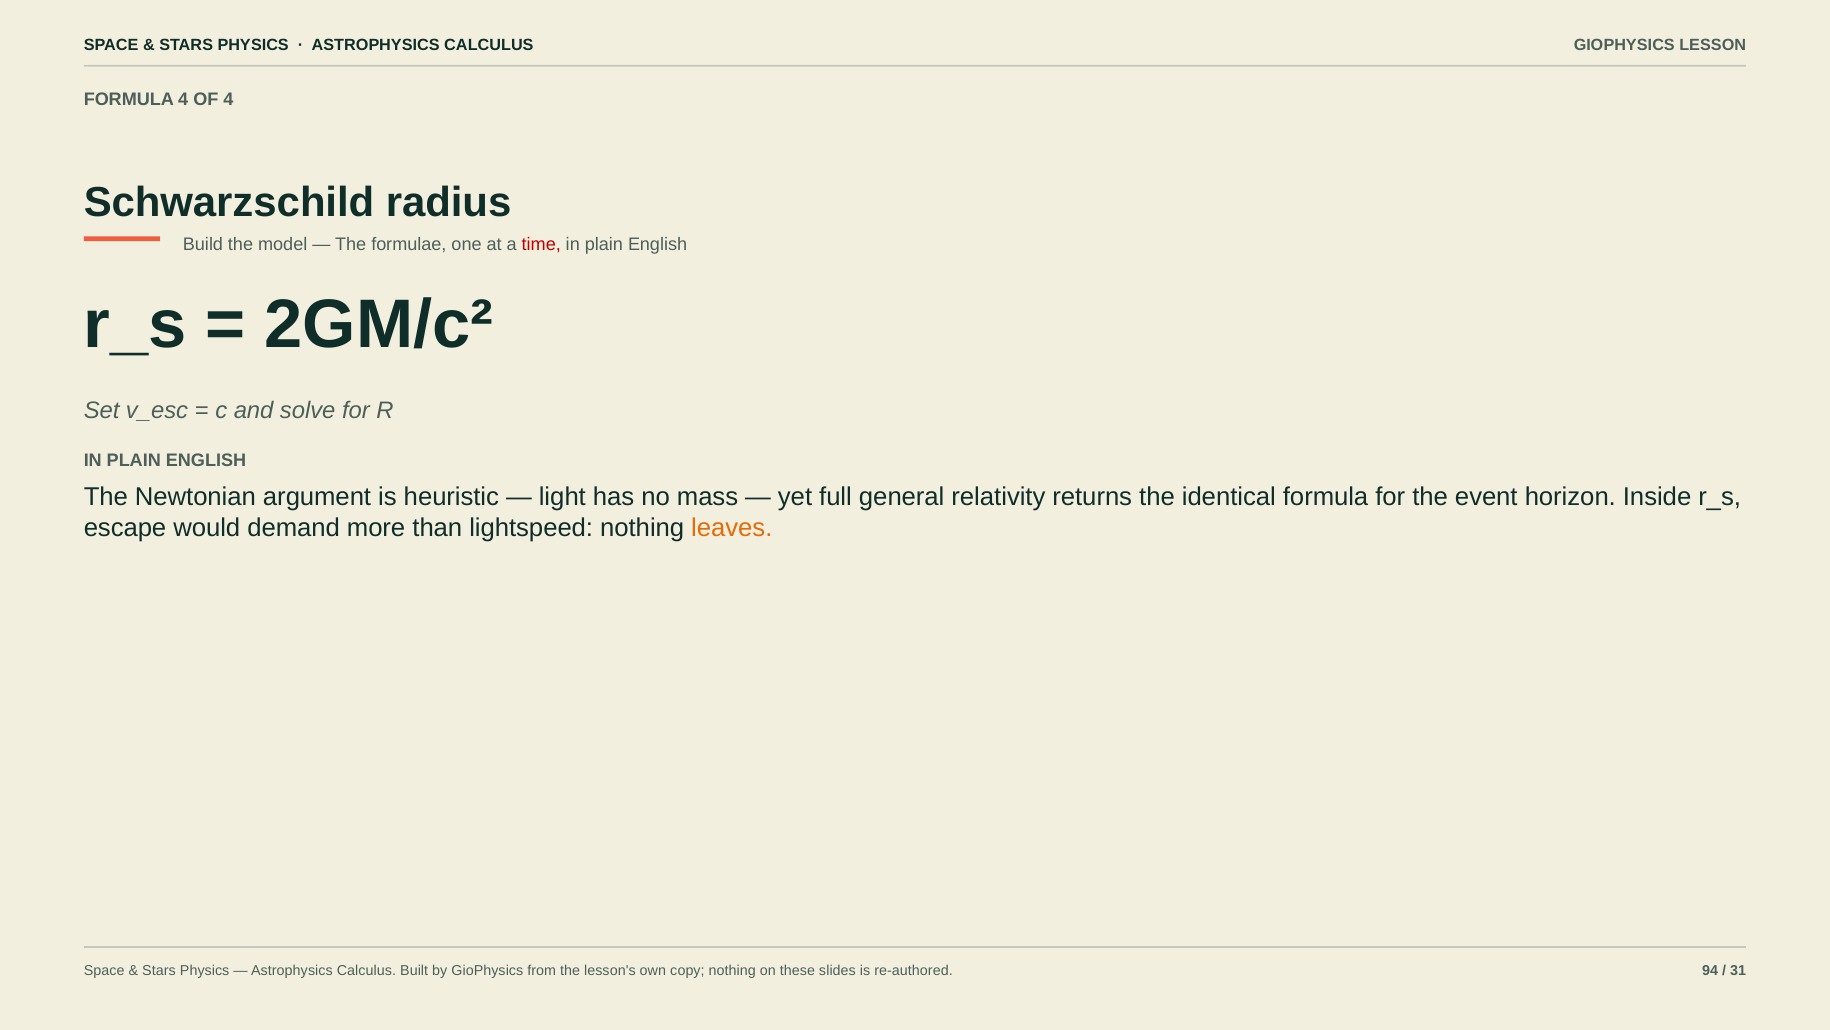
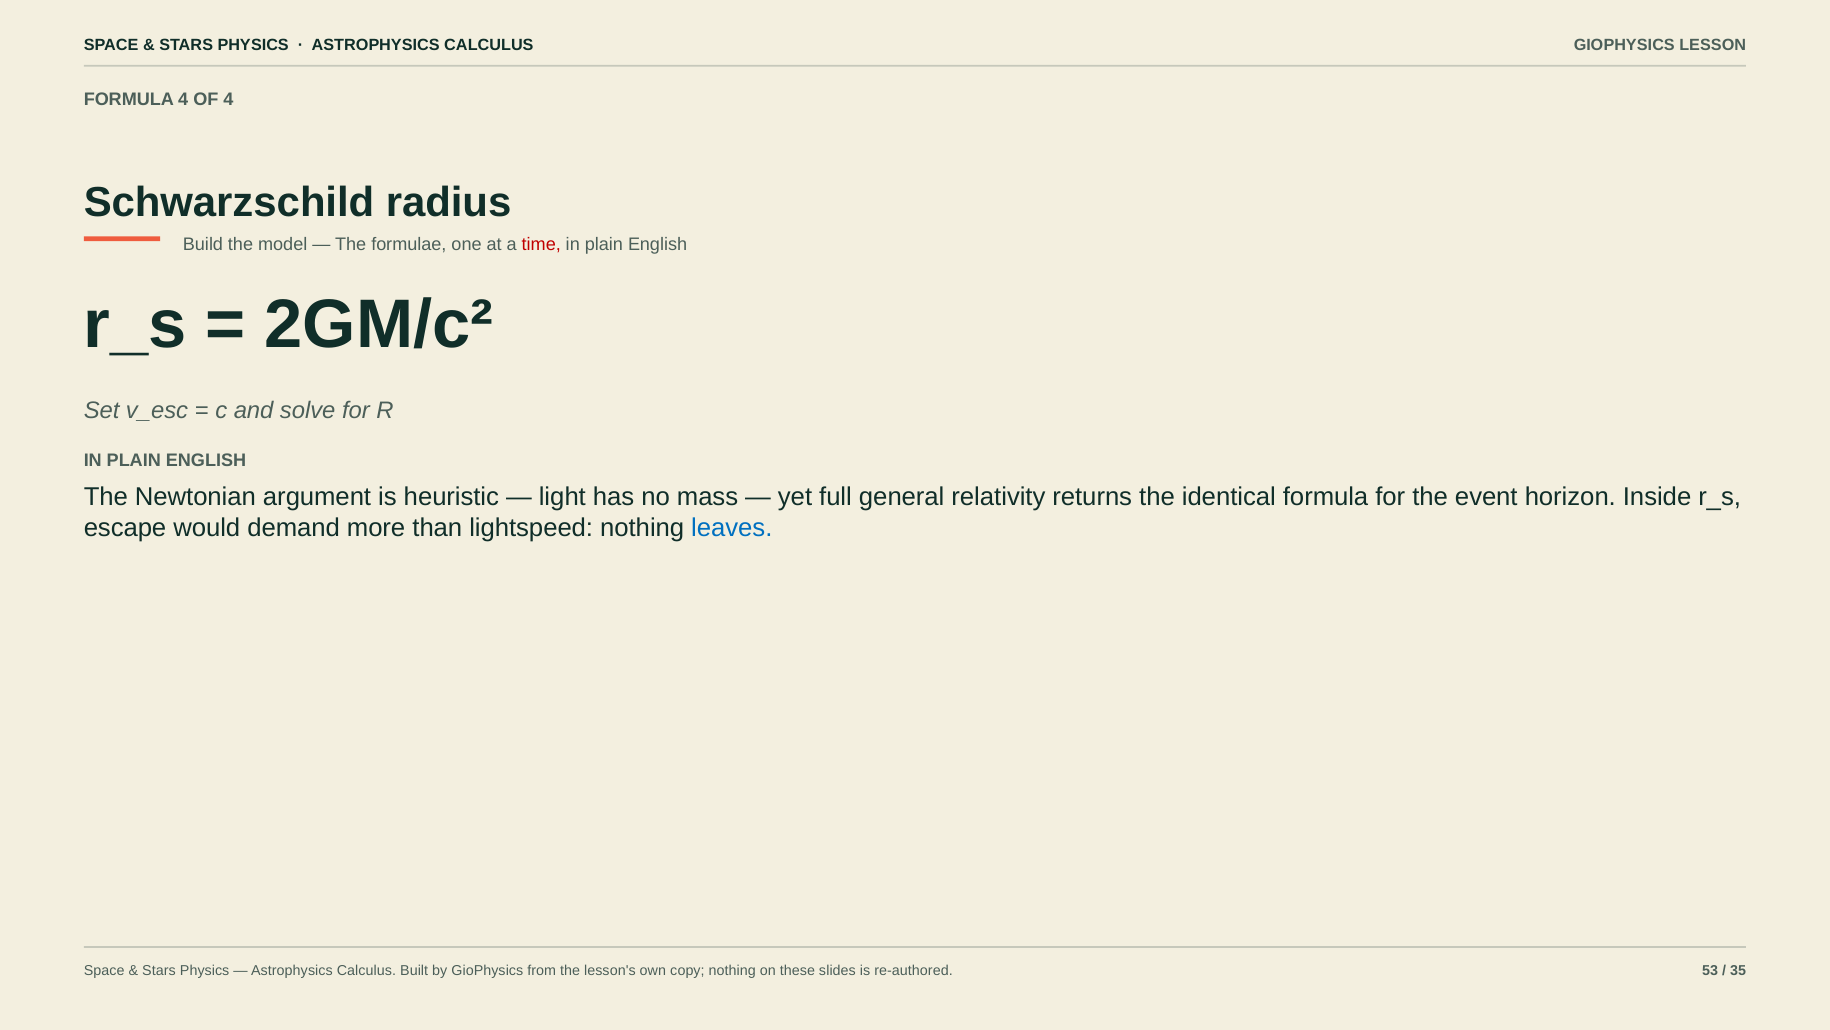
leaves colour: orange -> blue
94: 94 -> 53
31: 31 -> 35
